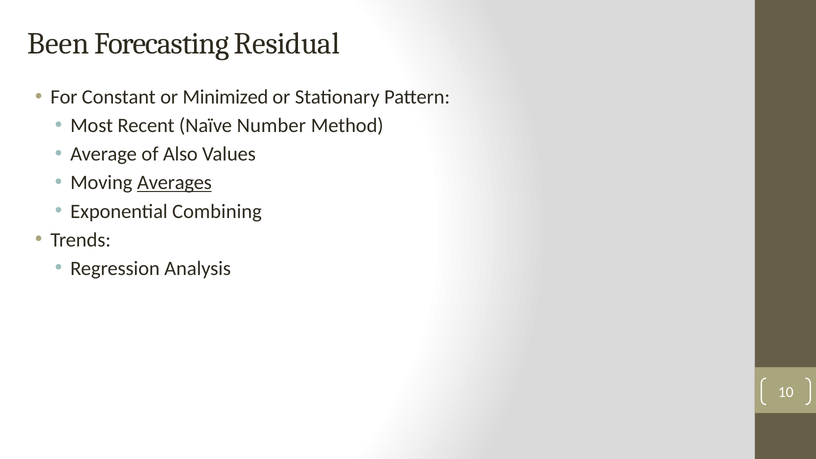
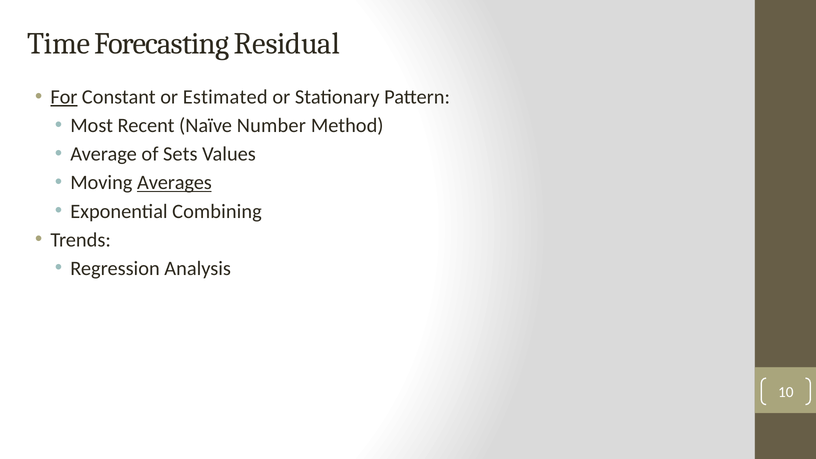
Been: Been -> Time
For underline: none -> present
Minimized: Minimized -> Estimated
Also: Also -> Sets
